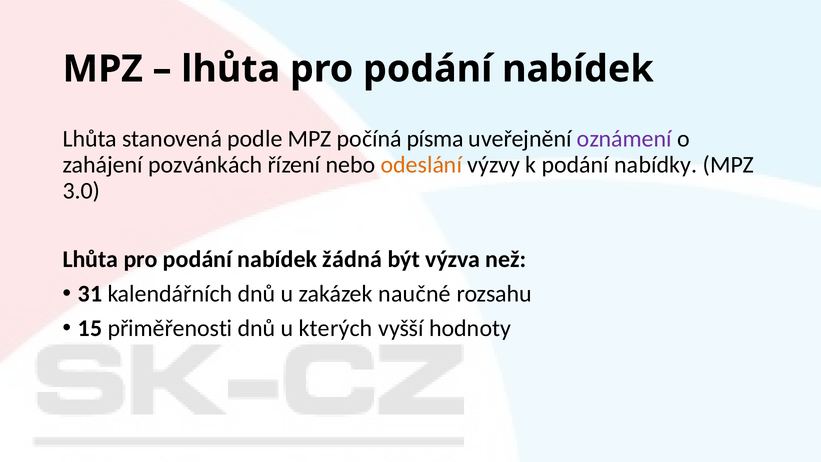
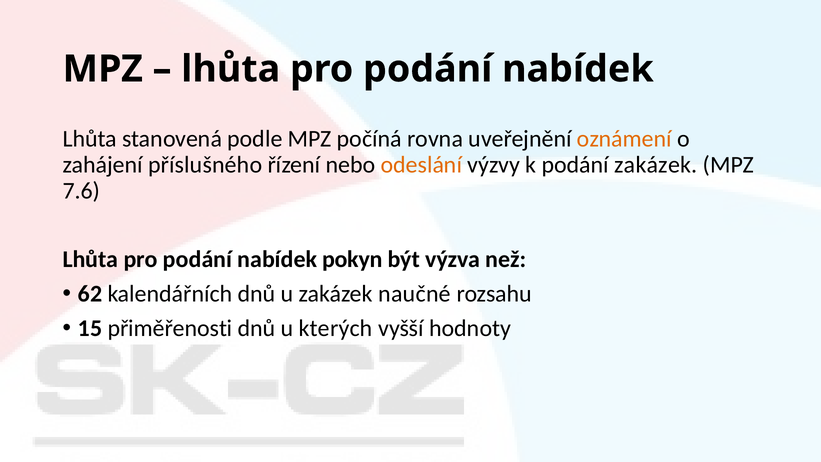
písma: písma -> rovna
oznámení colour: purple -> orange
pozvánkách: pozvánkách -> příslušného
podání nabídky: nabídky -> zakázek
3.0: 3.0 -> 7.6
žádná: žádná -> pokyn
31: 31 -> 62
